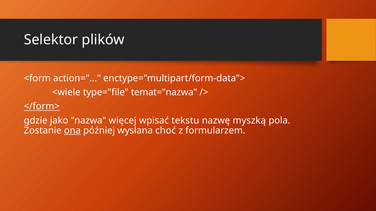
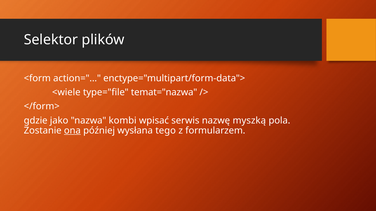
</form> underline: present -> none
więcej: więcej -> kombi
tekstu: tekstu -> serwis
choć: choć -> tego
